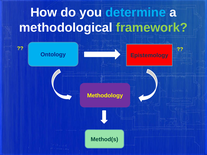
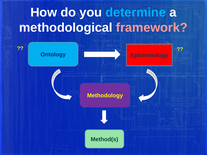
framework colour: light green -> pink
